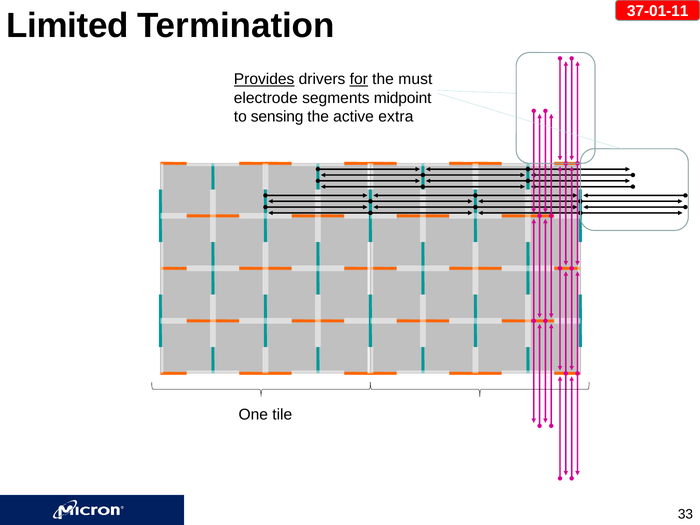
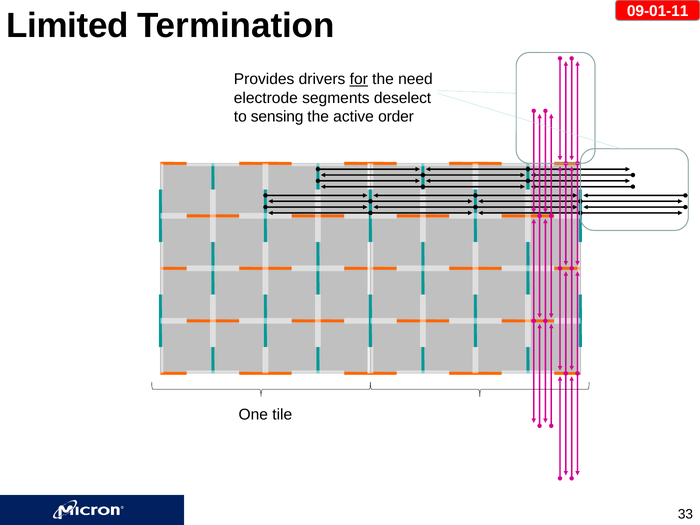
37-01-11: 37-01-11 -> 09-01-11
Provides underline: present -> none
must: must -> need
midpoint: midpoint -> deselect
extra: extra -> order
